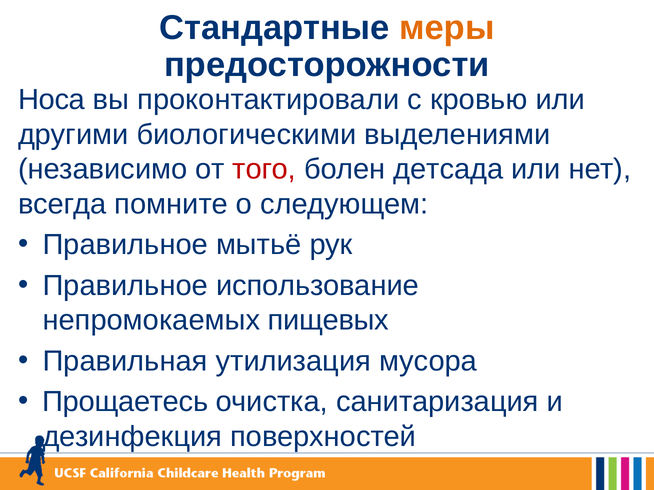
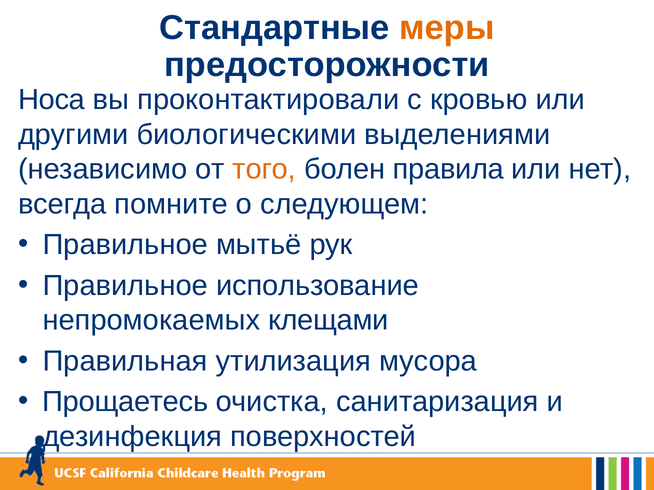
того colour: red -> orange
детсада: детсада -> правила
пищевых: пищевых -> клещами
